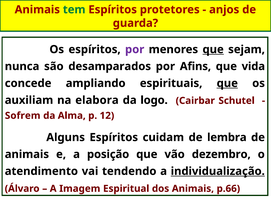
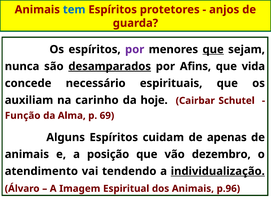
tem colour: green -> blue
desamparados underline: none -> present
ampliando: ampliando -> necessário
que at (227, 83) underline: present -> none
elabora: elabora -> carinho
logo: logo -> hoje
Sofrem: Sofrem -> Função
12: 12 -> 69
lembra: lembra -> apenas
p.66: p.66 -> p.96
